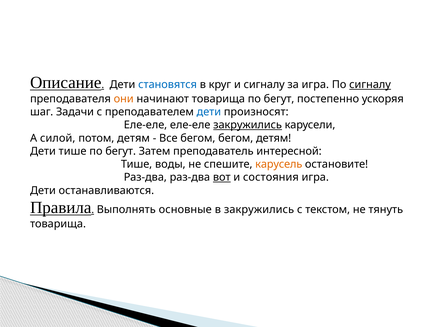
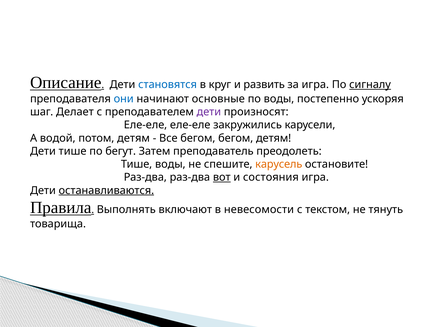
и сигналу: сигналу -> развить
они colour: orange -> blue
начинают товарища: товарища -> основные
бегут at (279, 99): бегут -> воды
Задачи: Задачи -> Делает
дети at (209, 112) colour: blue -> purple
закружились at (248, 125) underline: present -> none
силой: силой -> водой
интересной: интересной -> преодолеть
останавливаются underline: none -> present
основные: основные -> включают
в закружились: закружились -> невесомости
